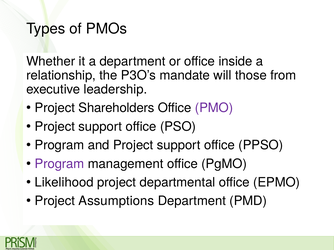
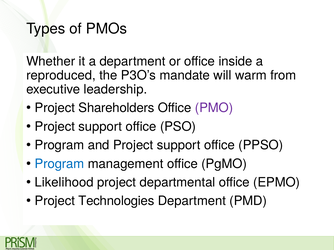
relationship: relationship -> reproduced
those: those -> warm
Program at (59, 164) colour: purple -> blue
Assumptions: Assumptions -> Technologies
